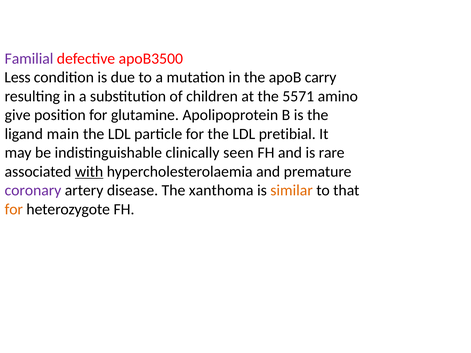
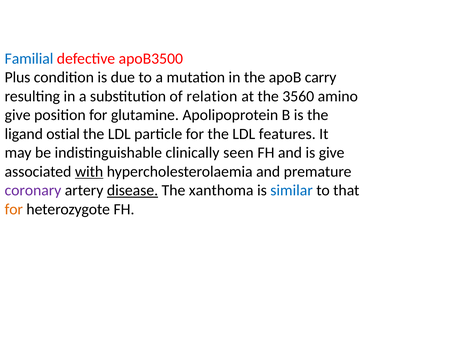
Familial colour: purple -> blue
Less: Less -> Plus
children: children -> relation
5571: 5571 -> 3560
main: main -> ostial
pretibial: pretibial -> features
is rare: rare -> give
disease underline: none -> present
similar colour: orange -> blue
